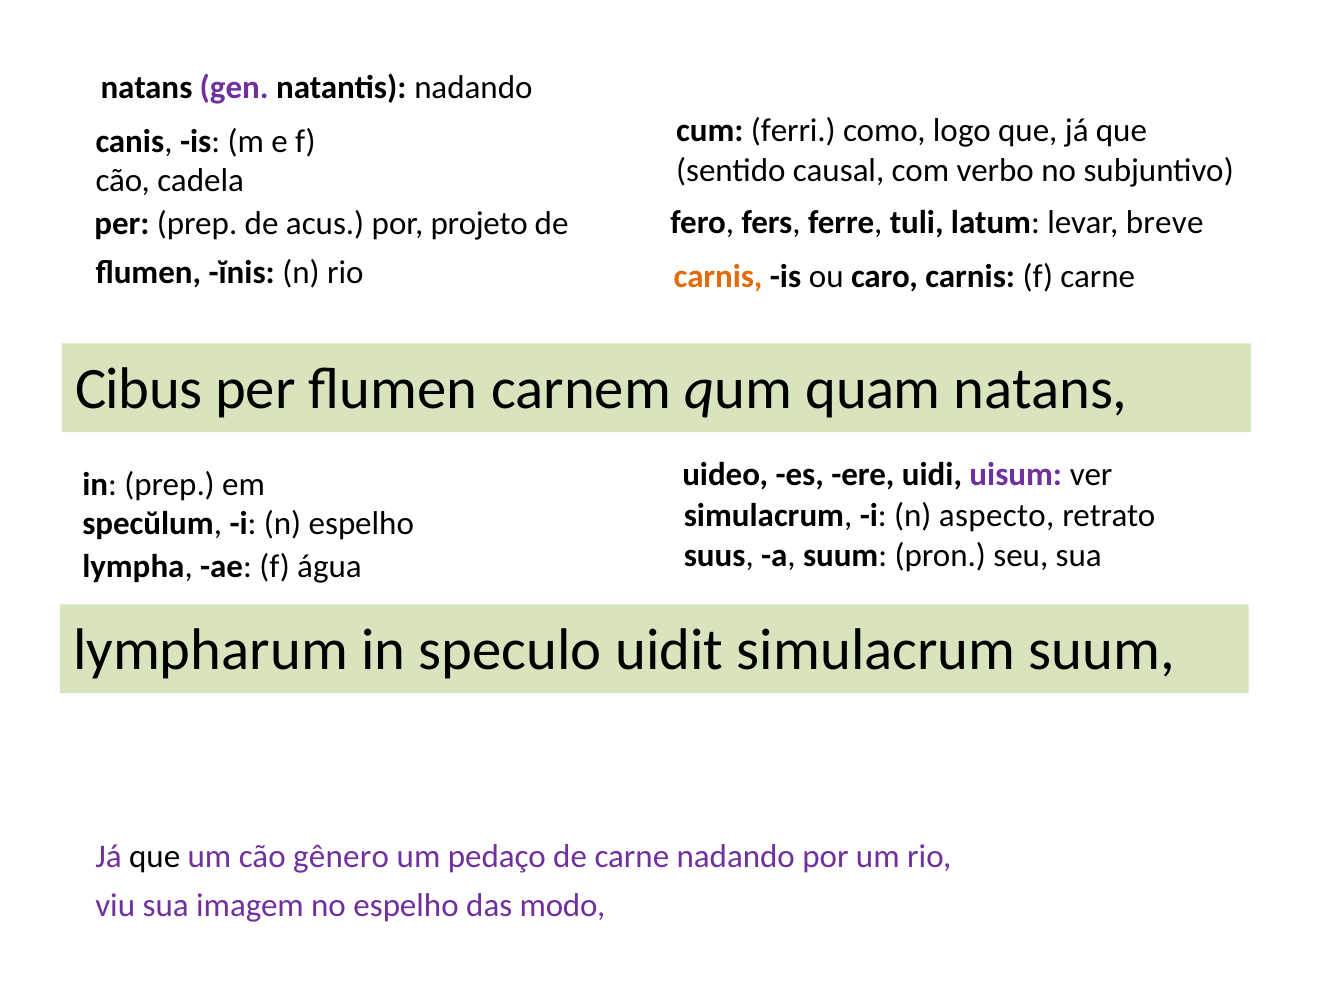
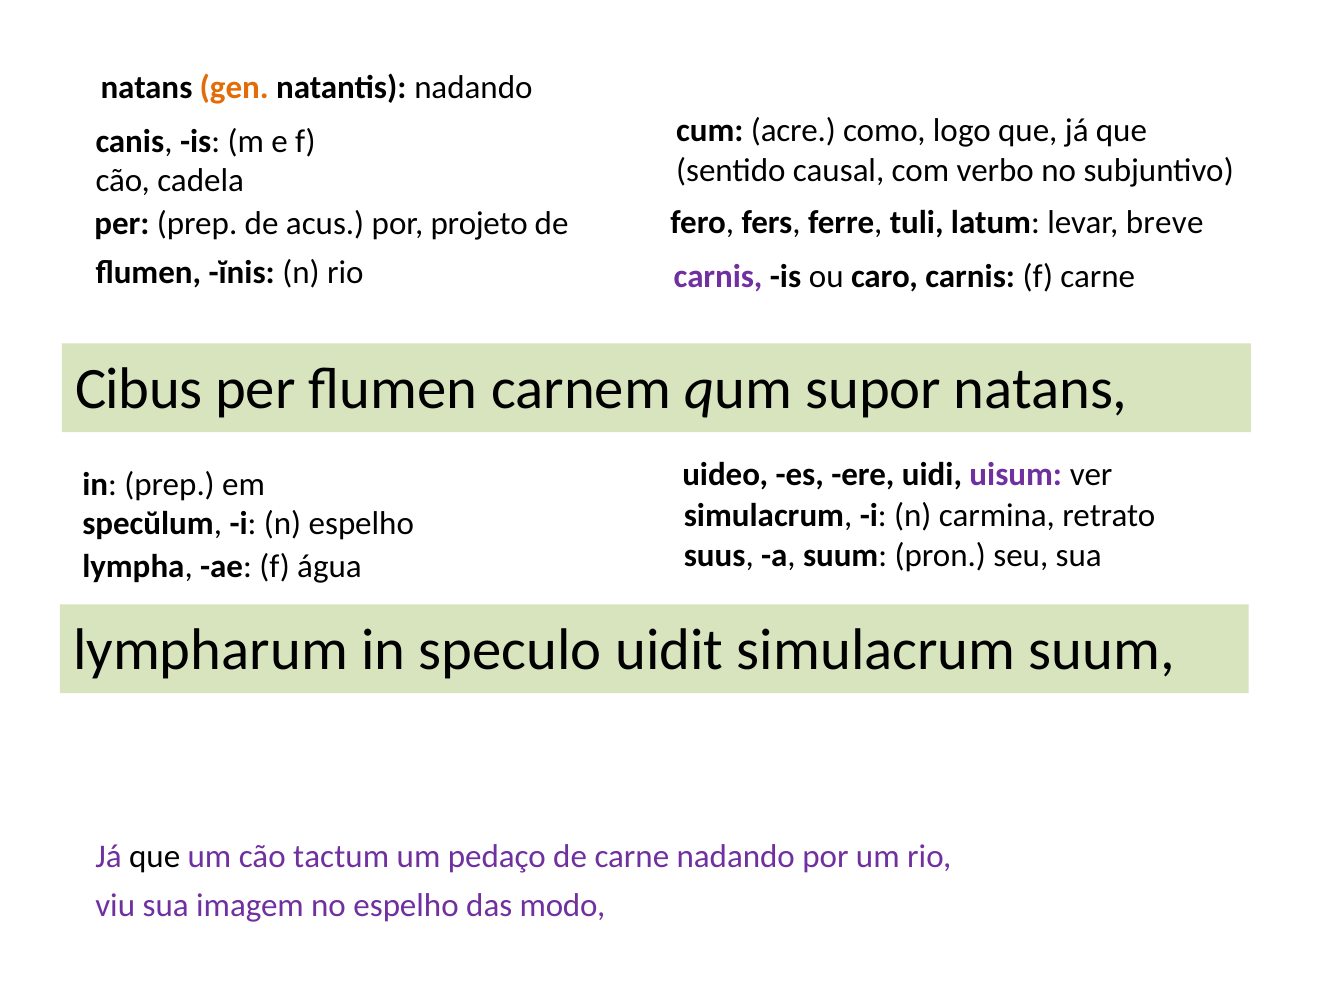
gen colour: purple -> orange
ferri: ferri -> acre
carnis at (718, 277) colour: orange -> purple
quam: quam -> supor
aspecto: aspecto -> carmina
gênero: gênero -> tactum
